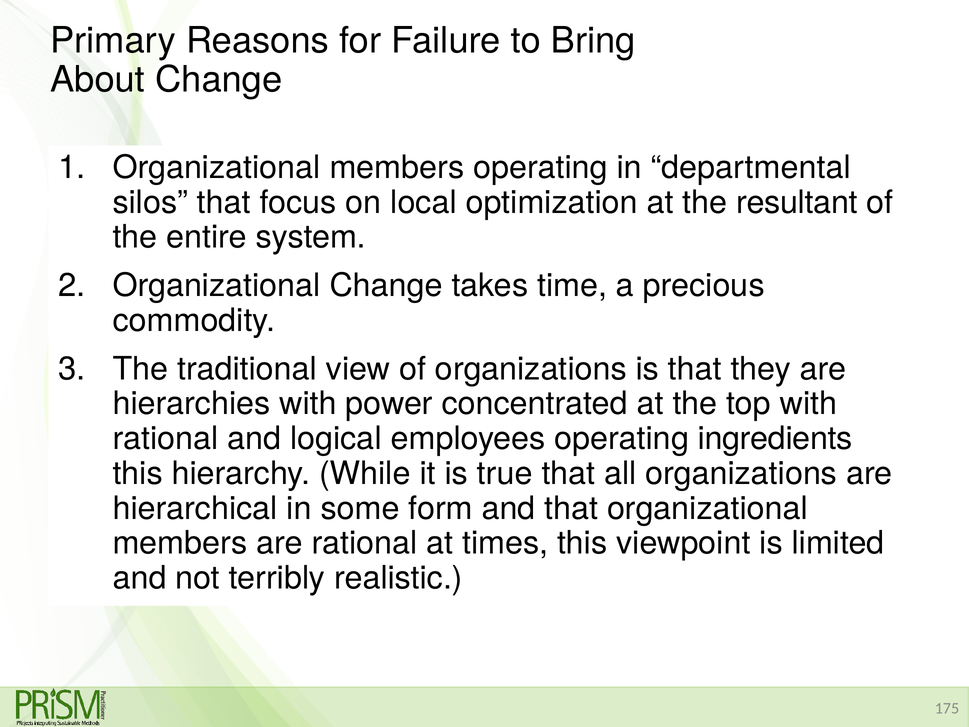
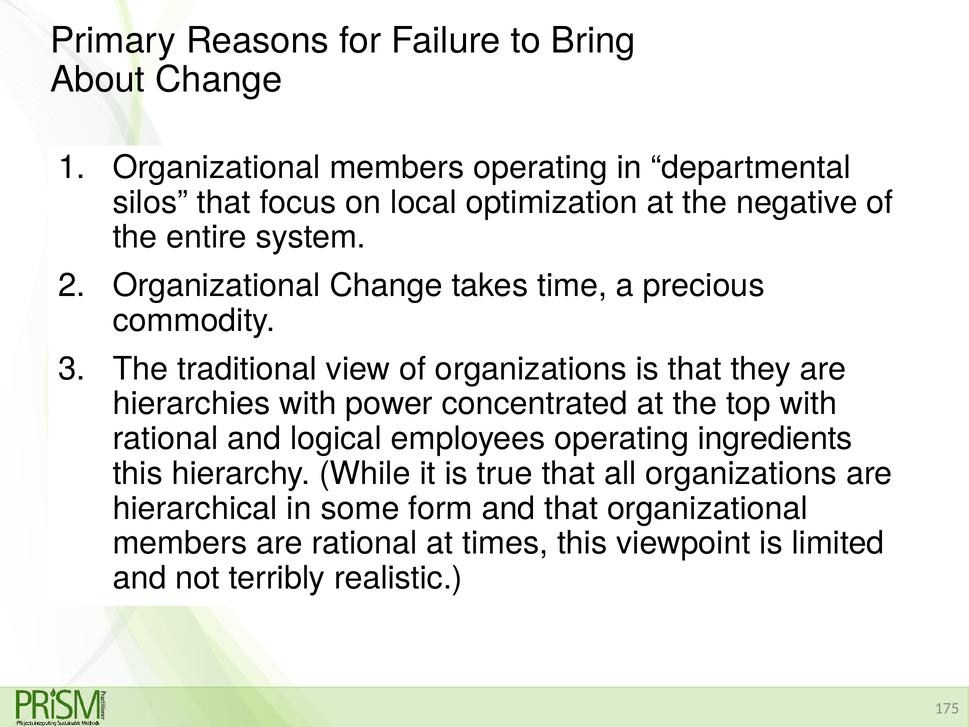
resultant: resultant -> negative
